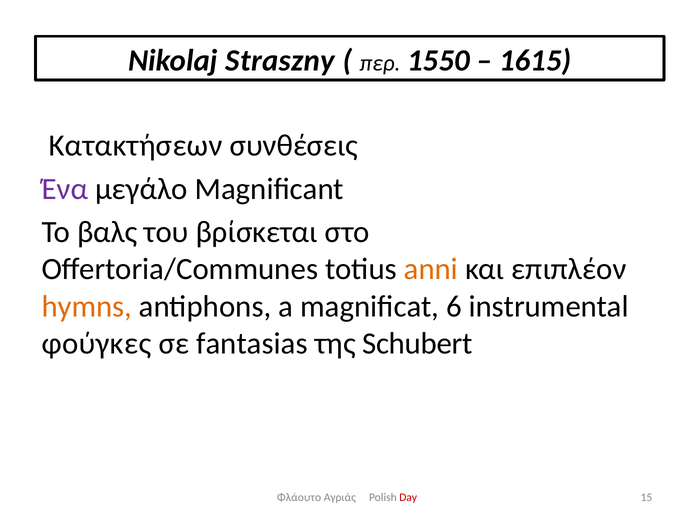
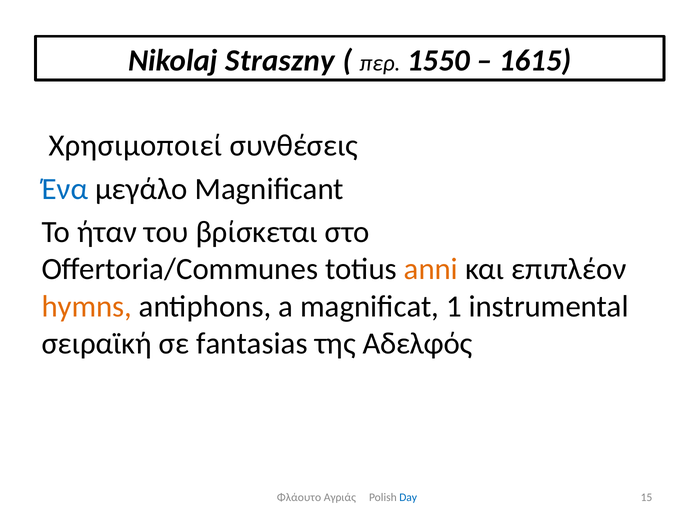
Κατακτήσεων: Κατακτήσεων -> Χρησιμοποιεί
Ένα colour: purple -> blue
βαλς: βαλς -> ήταν
6: 6 -> 1
φούγκες: φούγκες -> σειραϊκή
Schubert: Schubert -> Αδελφός
Day colour: red -> blue
